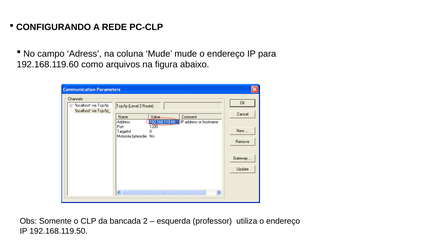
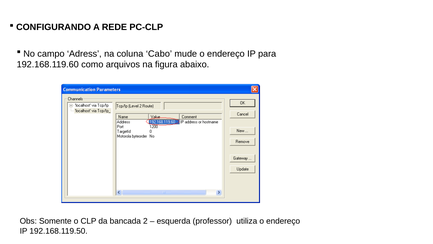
coluna Mude: Mude -> Cabo
